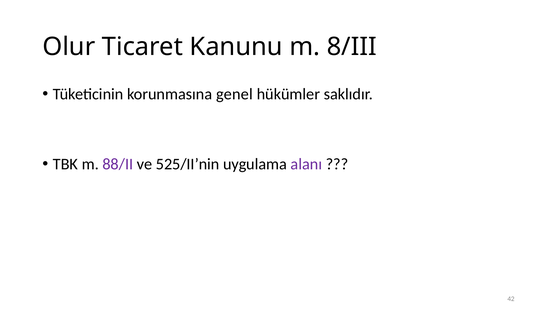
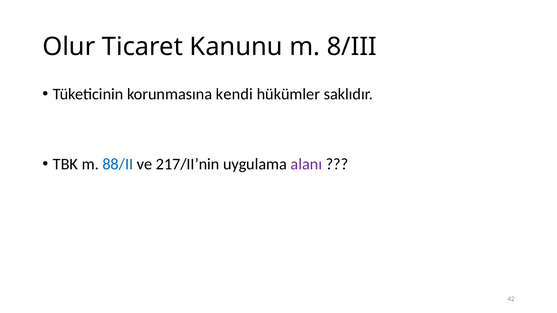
genel: genel -> kendi
88/II colour: purple -> blue
525/II’nin: 525/II’nin -> 217/II’nin
